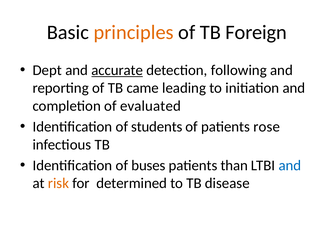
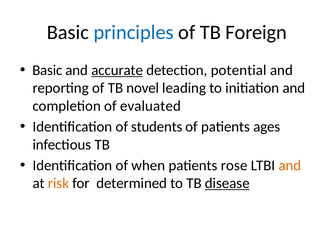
principles colour: orange -> blue
Dept at (47, 70): Dept -> Basic
following: following -> potential
came: came -> novel
rose: rose -> ages
buses: buses -> when
than: than -> rose
and at (290, 165) colour: blue -> orange
disease underline: none -> present
